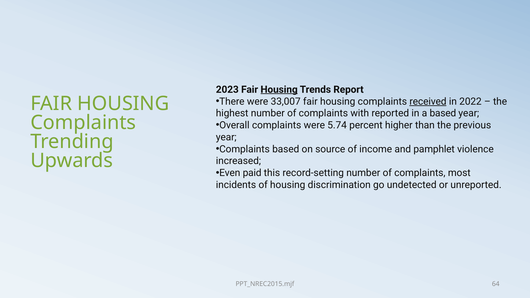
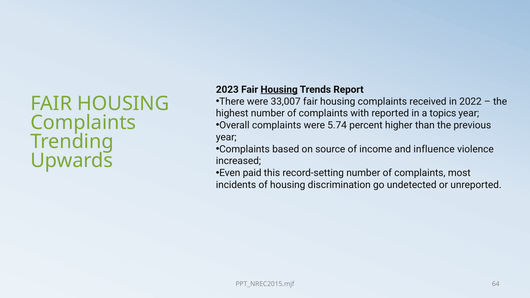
received underline: present -> none
a based: based -> topics
pamphlet: pamphlet -> influence
